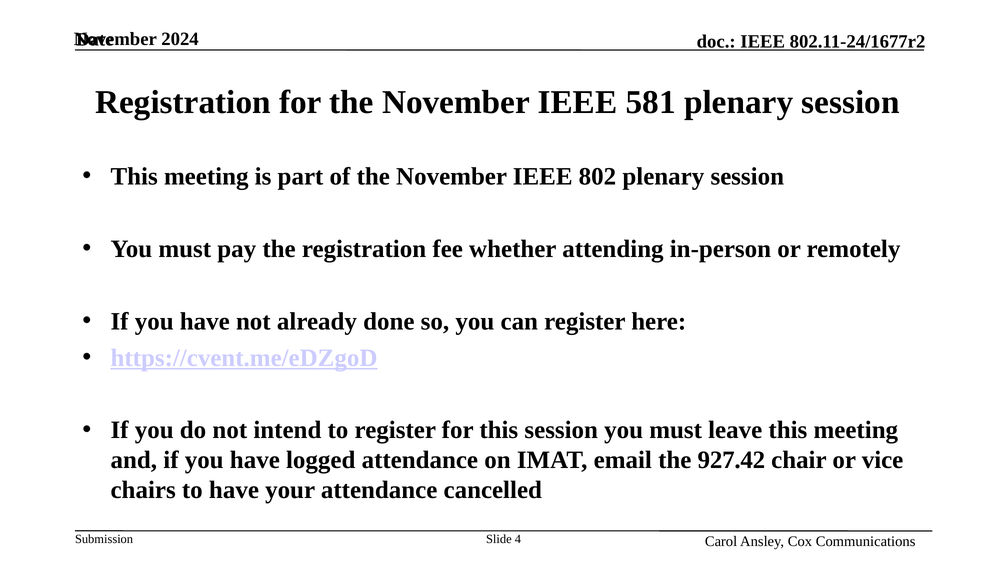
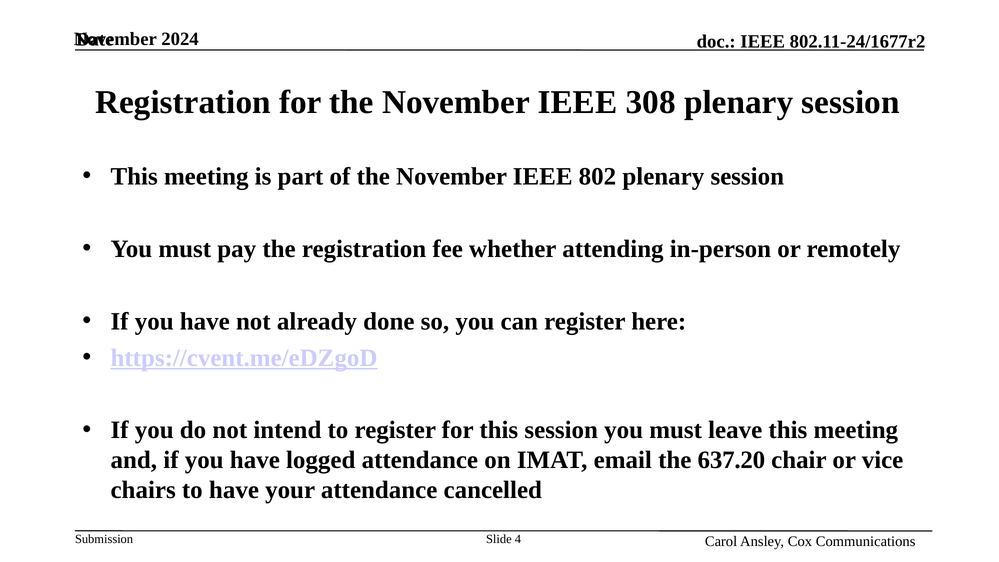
581: 581 -> 308
927.42: 927.42 -> 637.20
